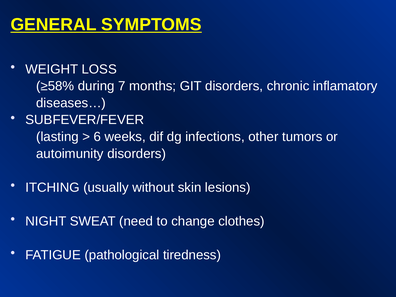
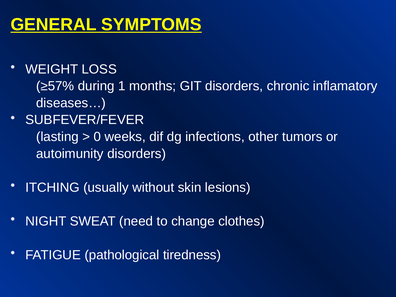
≥58%: ≥58% -> ≥57%
7: 7 -> 1
6: 6 -> 0
